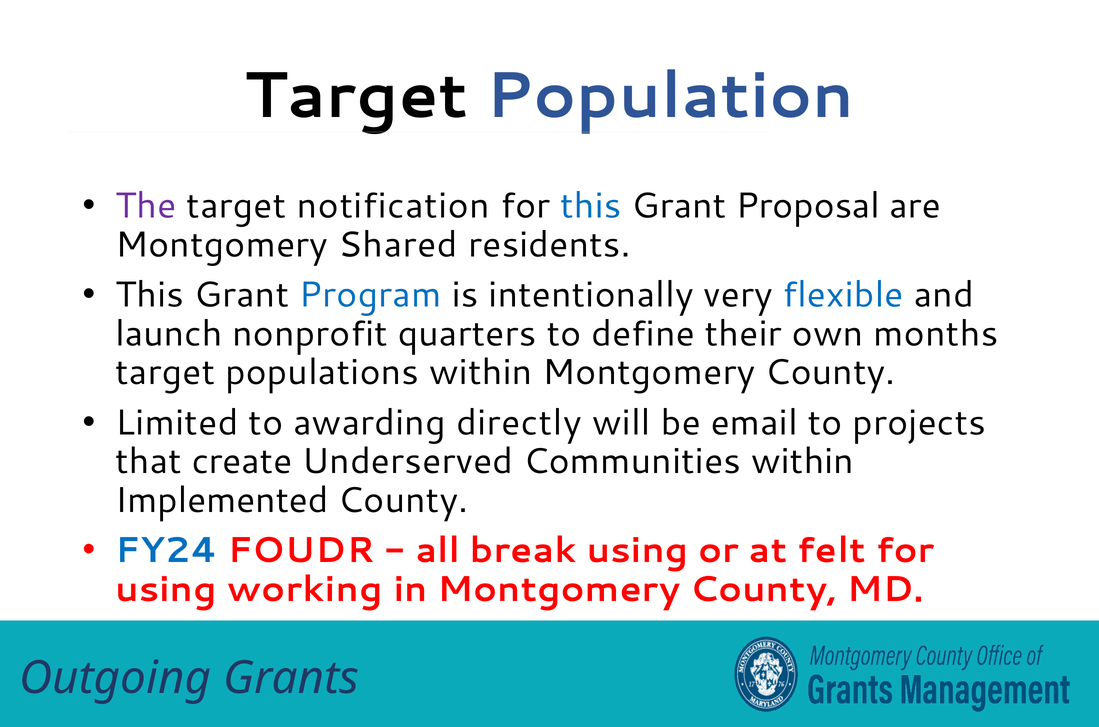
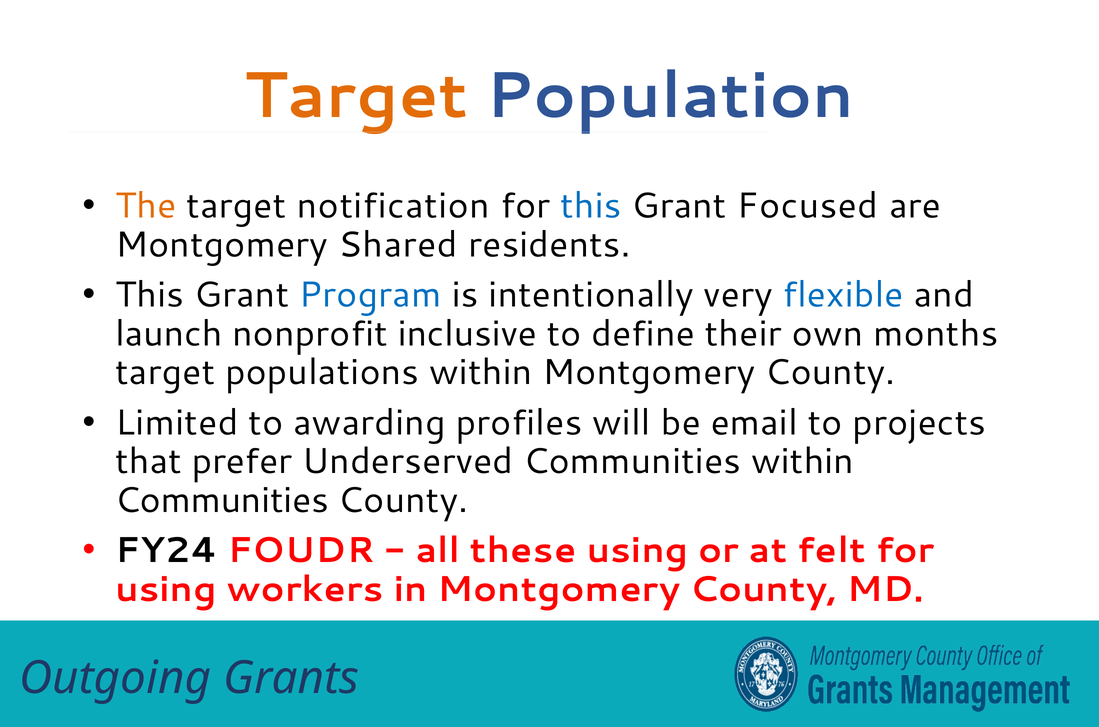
Target at (356, 96) colour: black -> orange
The colour: purple -> orange
Proposal: Proposal -> Focused
quarters: quarters -> inclusive
directly: directly -> profiles
create: create -> prefer
Implemented at (222, 500): Implemented -> Communities
FY24 colour: blue -> black
break: break -> these
working: working -> workers
